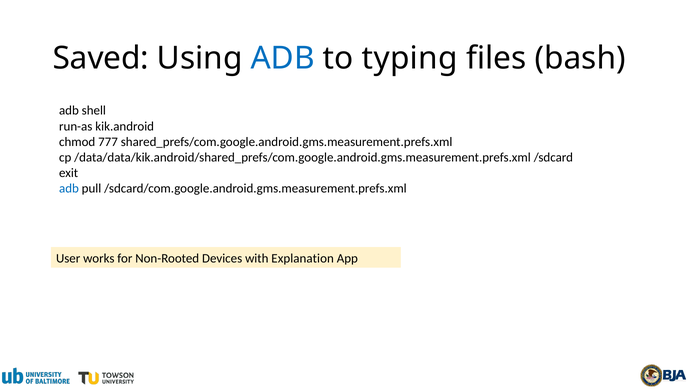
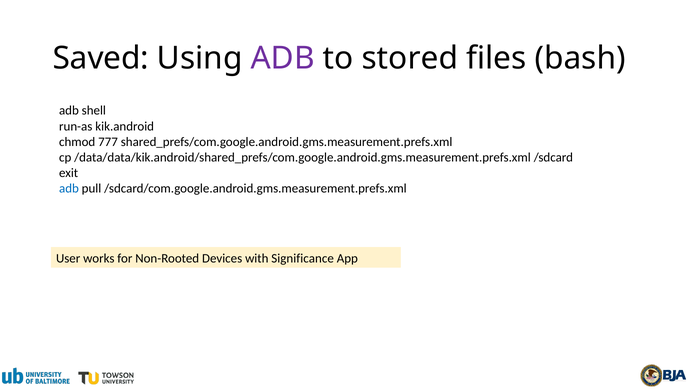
ADB at (283, 58) colour: blue -> purple
typing: typing -> stored
Explanation: Explanation -> Significance
